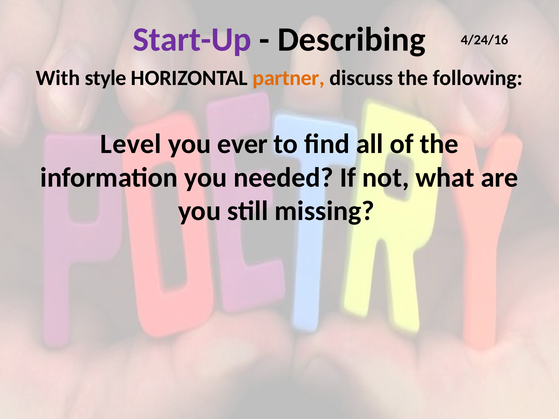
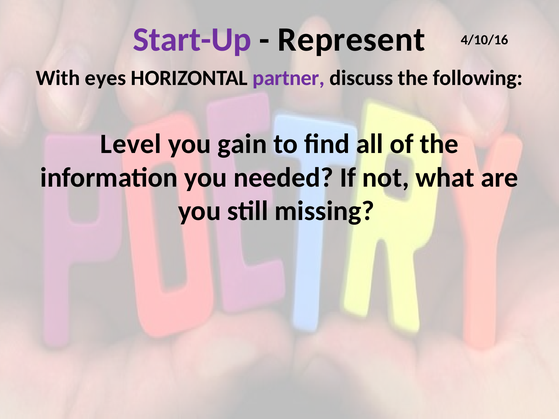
Describing: Describing -> Represent
4/24/16: 4/24/16 -> 4/10/16
style: style -> eyes
partner colour: orange -> purple
ever: ever -> gain
